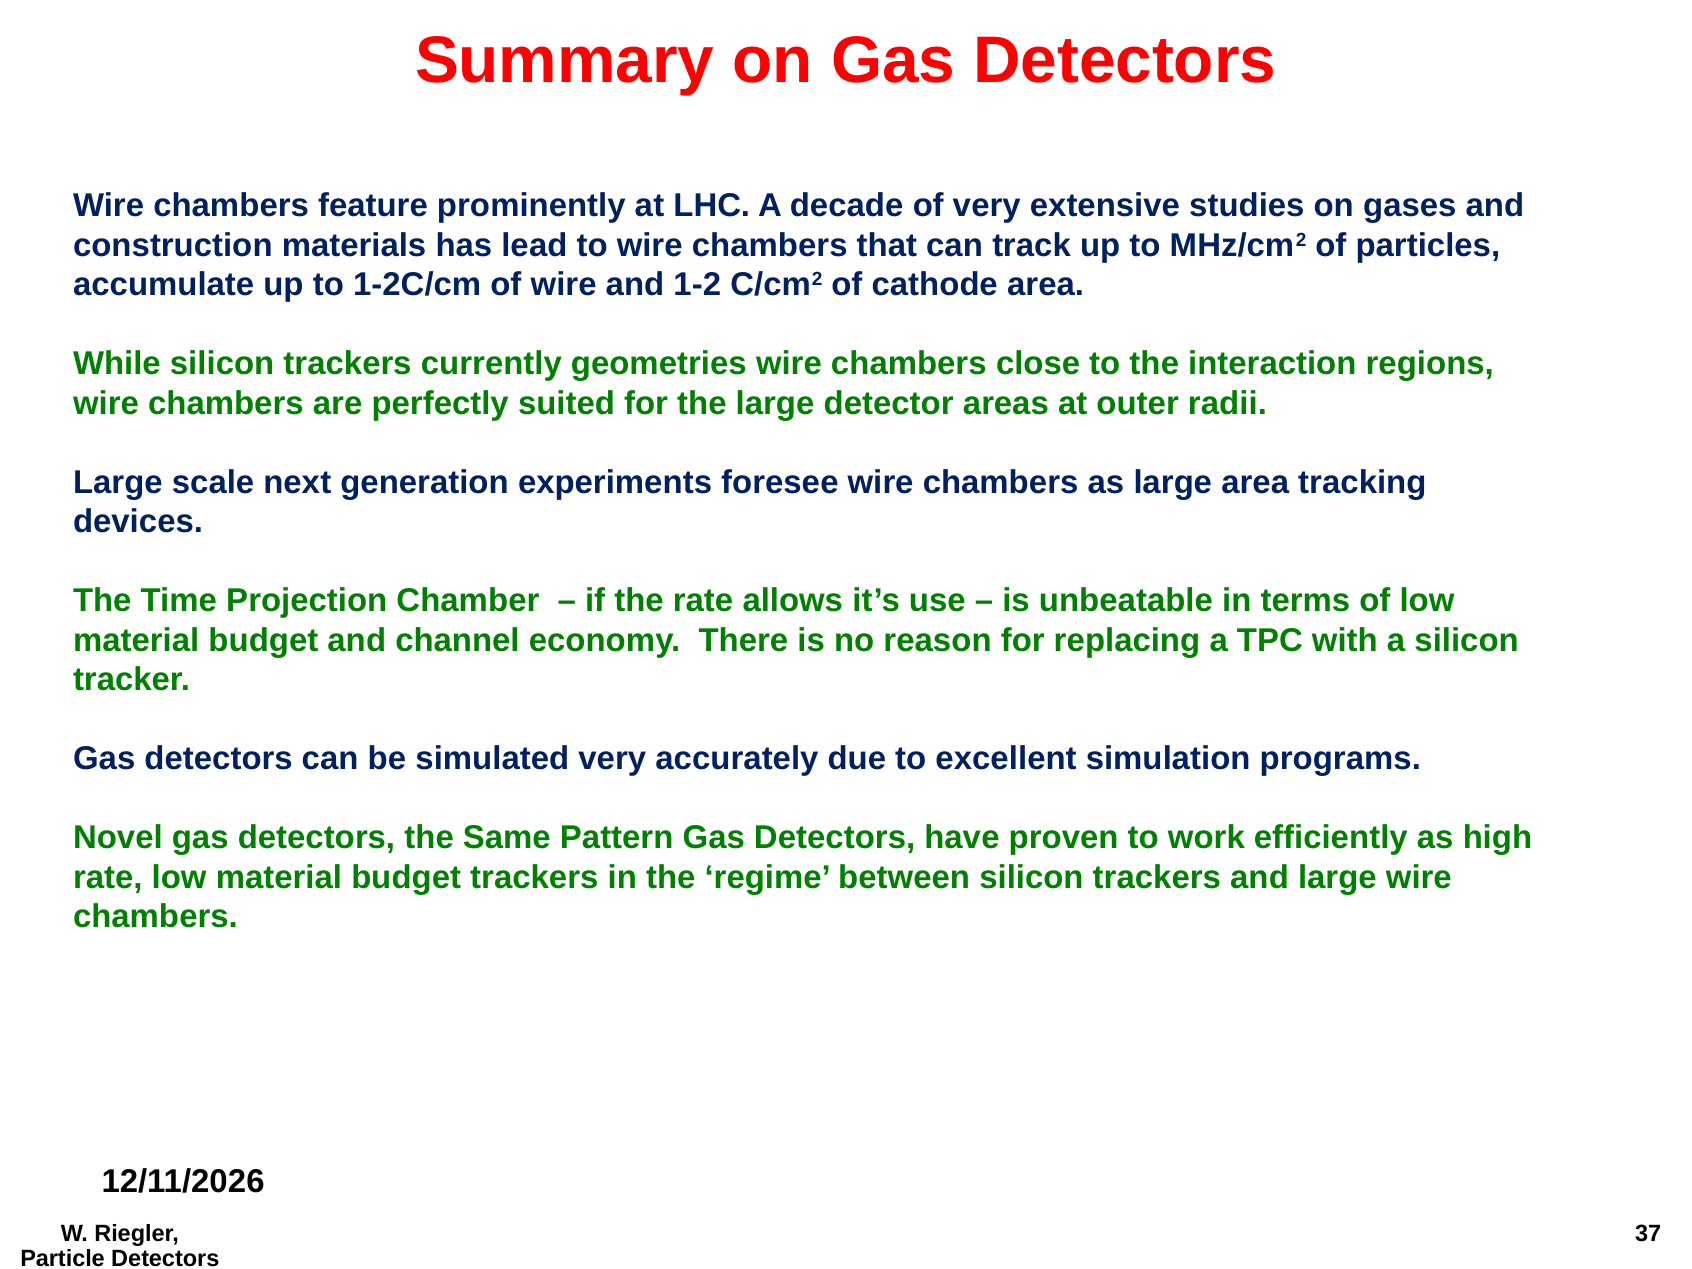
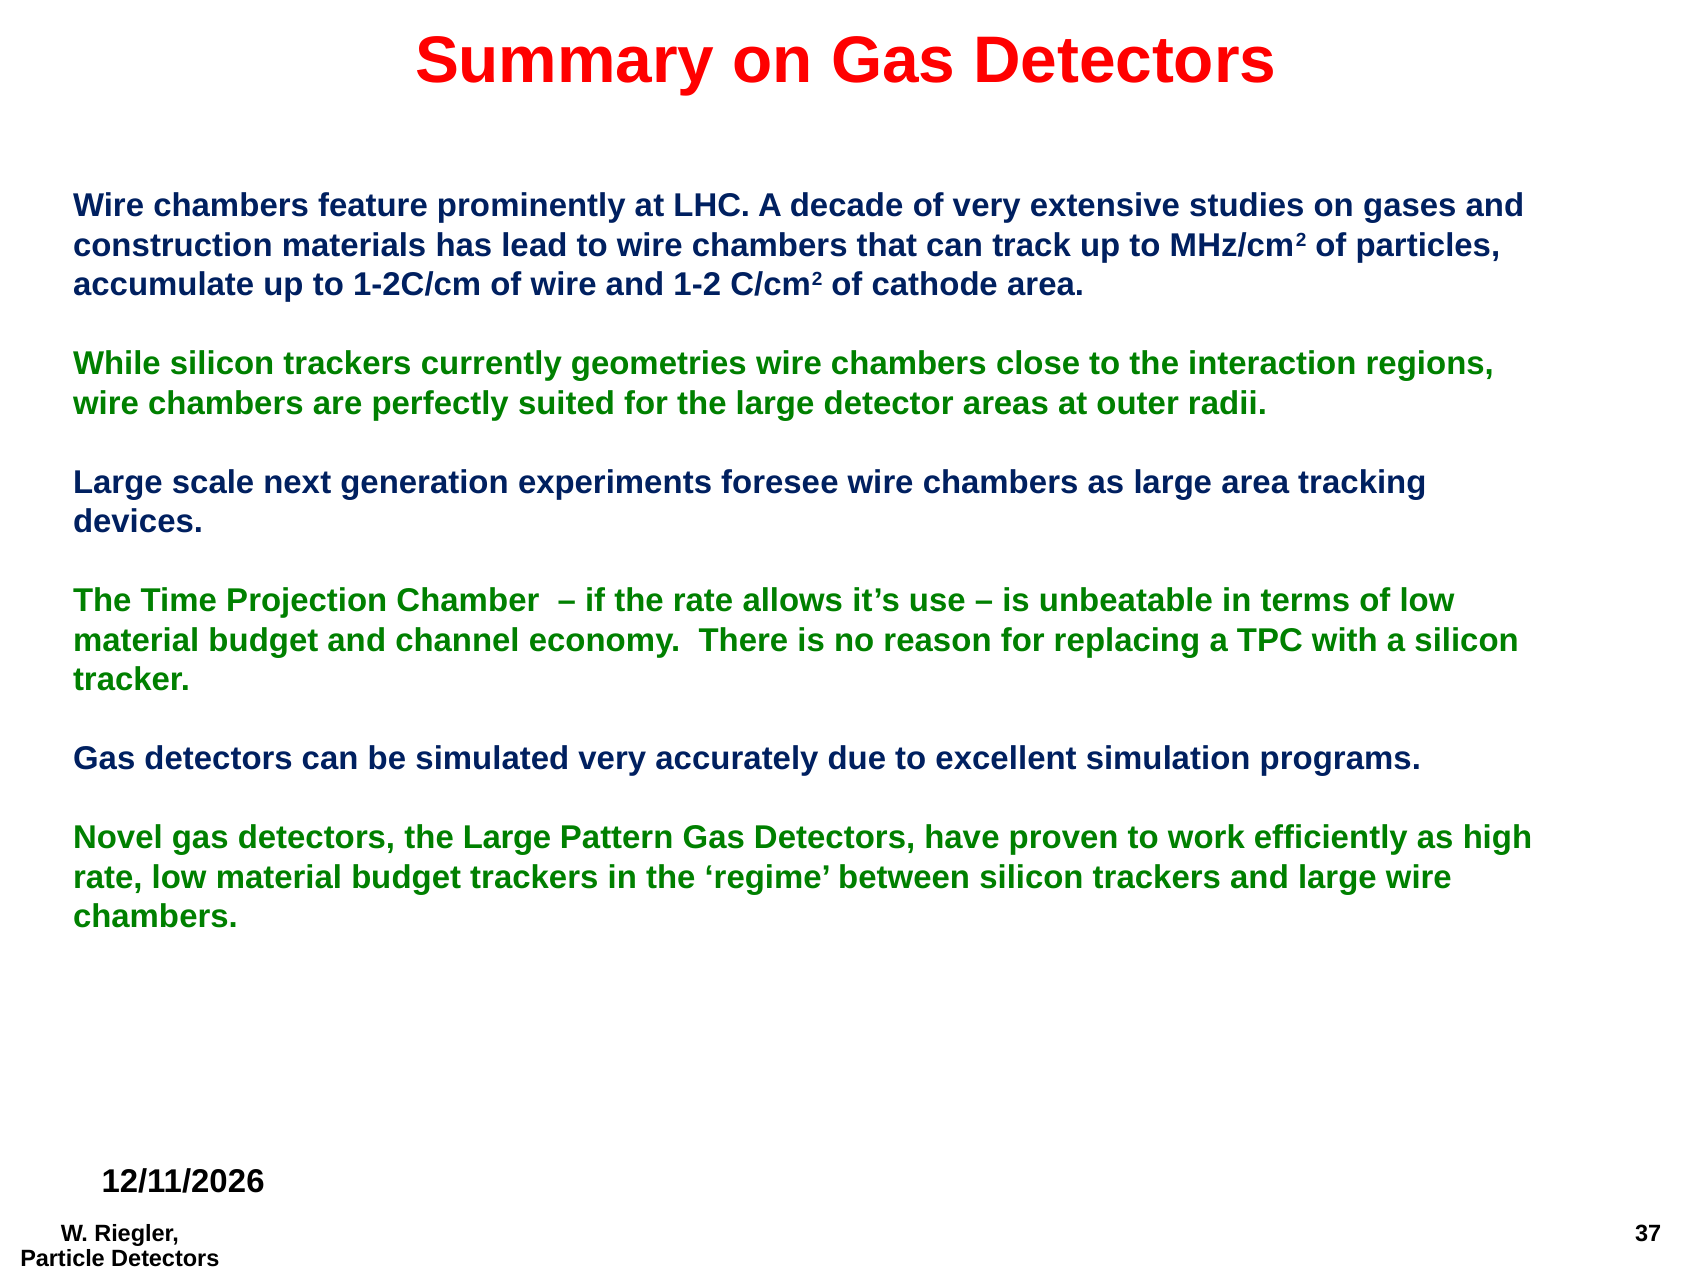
detectors the Same: Same -> Large
